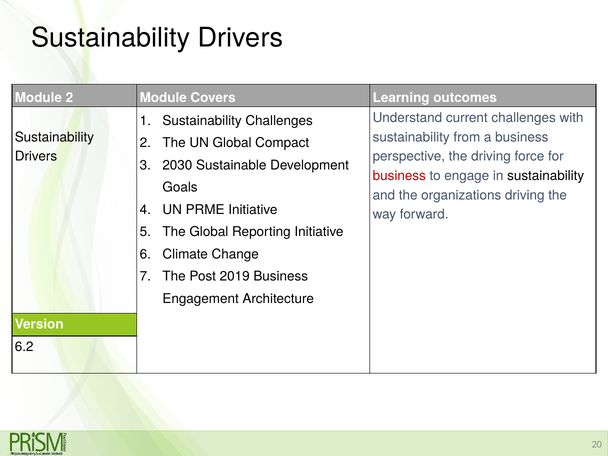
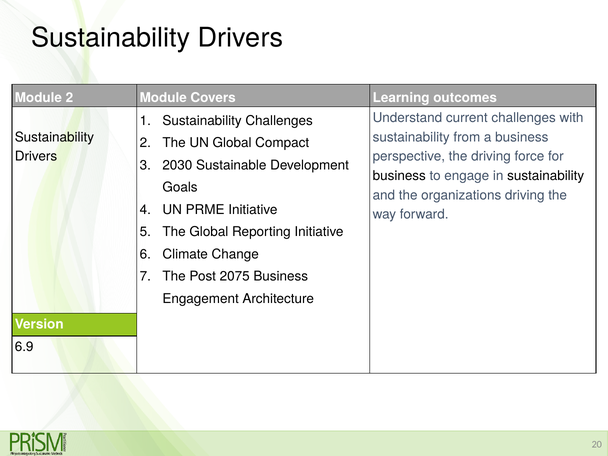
business at (399, 176) colour: red -> black
2019: 2019 -> 2075
6.2: 6.2 -> 6.9
